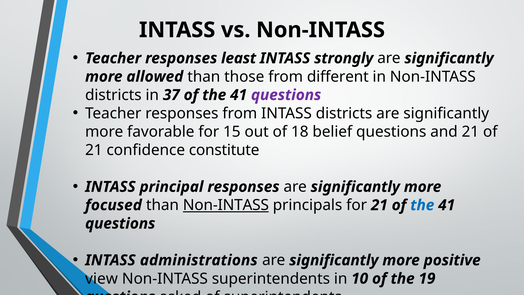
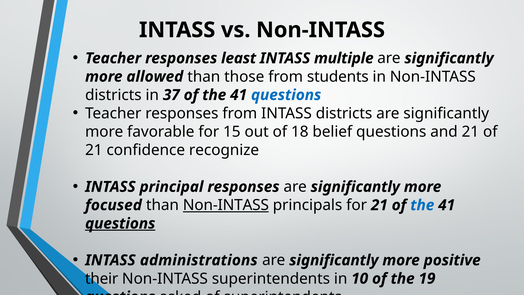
strongly: strongly -> multiple
different: different -> students
questions at (286, 95) colour: purple -> blue
constitute: constitute -> recognize
questions at (120, 223) underline: none -> present
view: view -> their
